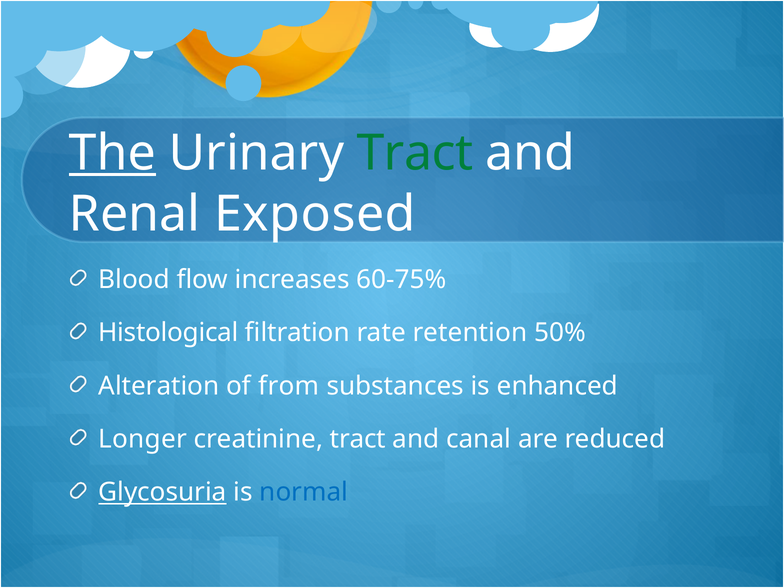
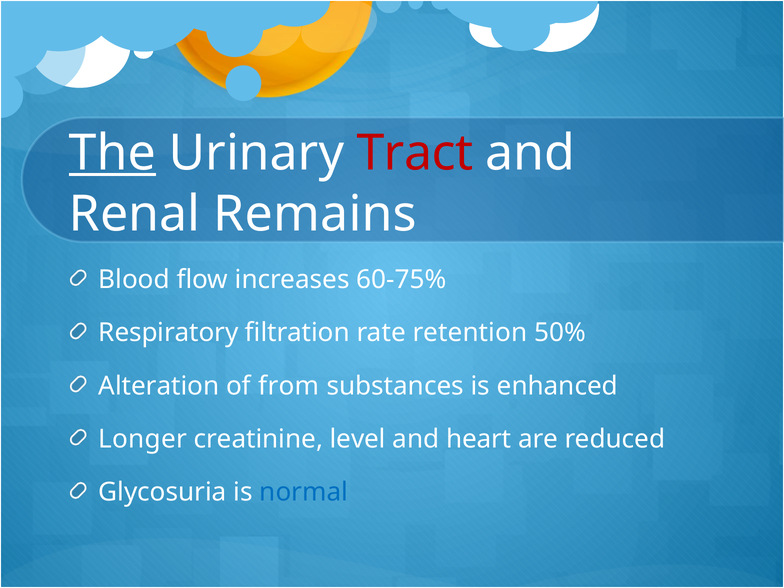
Tract at (415, 153) colour: green -> red
Exposed: Exposed -> Remains
Histological: Histological -> Respiratory
creatinine tract: tract -> level
canal: canal -> heart
Glycosuria underline: present -> none
